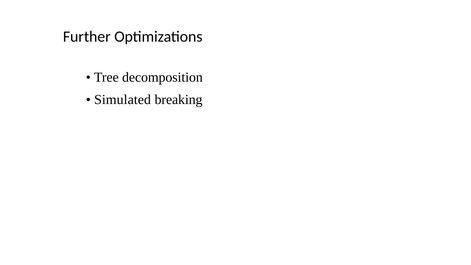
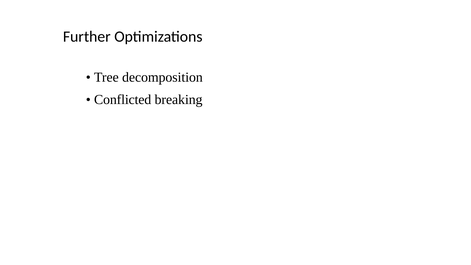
Simulated: Simulated -> Conflicted
